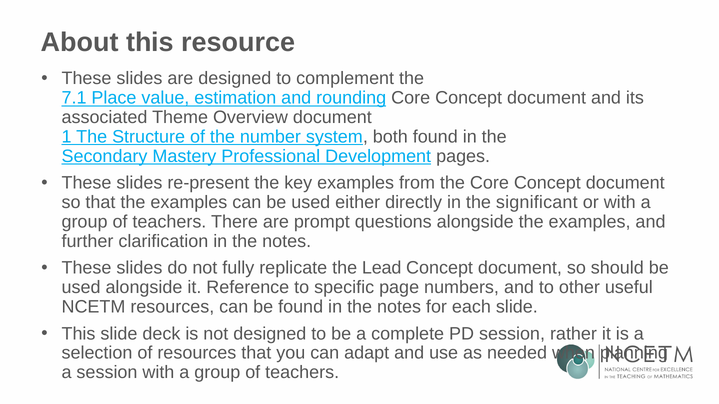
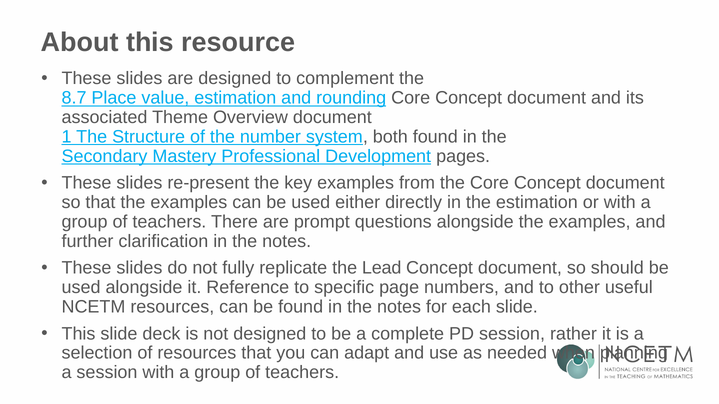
7.1: 7.1 -> 8.7
the significant: significant -> estimation
